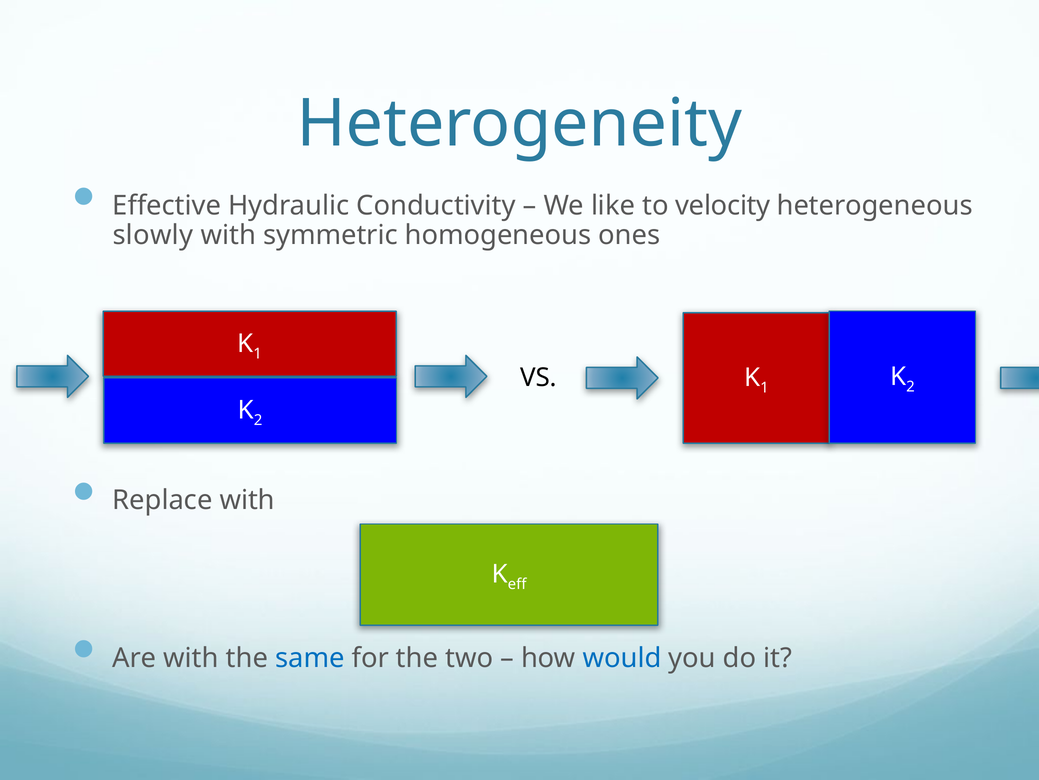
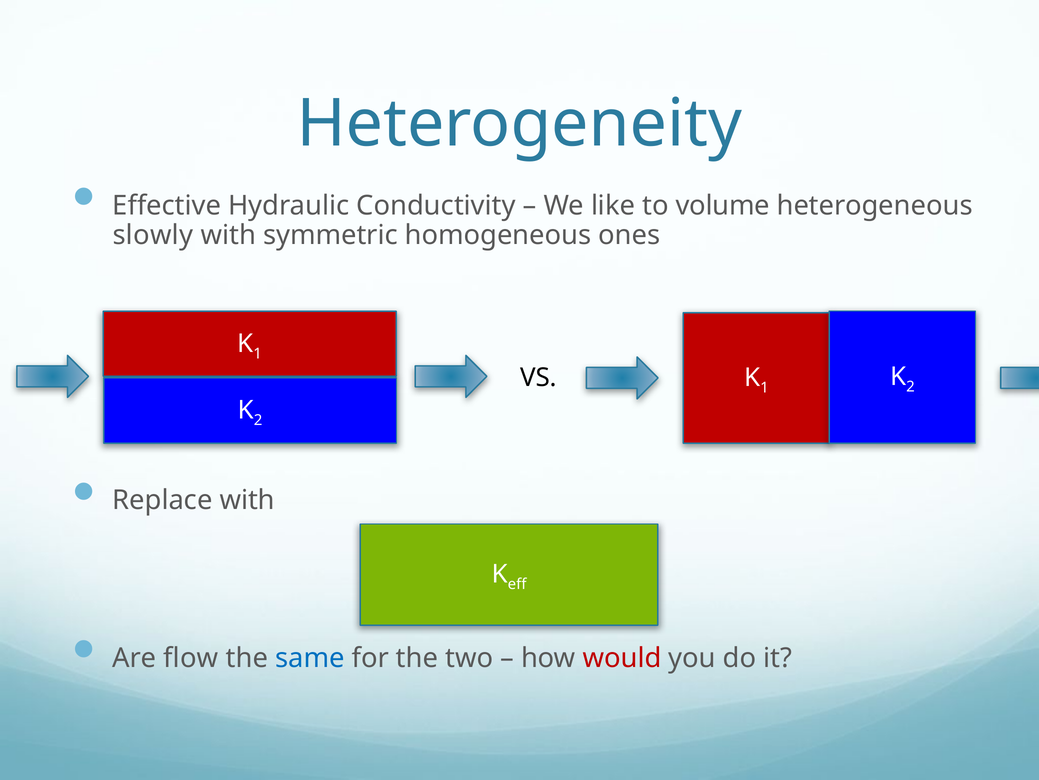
velocity: velocity -> volume
Are with: with -> flow
would colour: blue -> red
